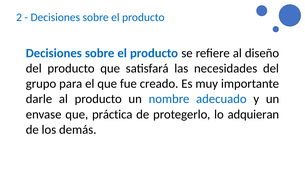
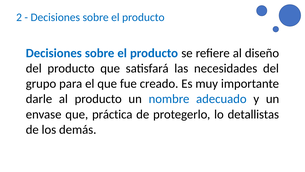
adquieran: adquieran -> detallistas
